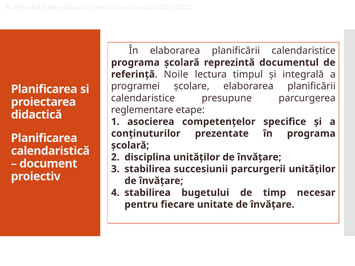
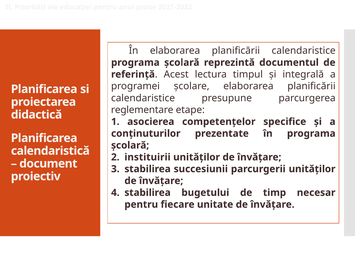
Noile: Noile -> Acest
disciplina: disciplina -> instituirii
